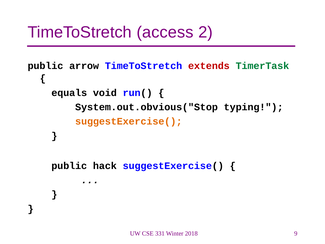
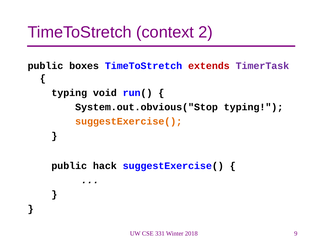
access: access -> context
arrow: arrow -> boxes
TimerTask colour: green -> purple
equals at (69, 93): equals -> typing
